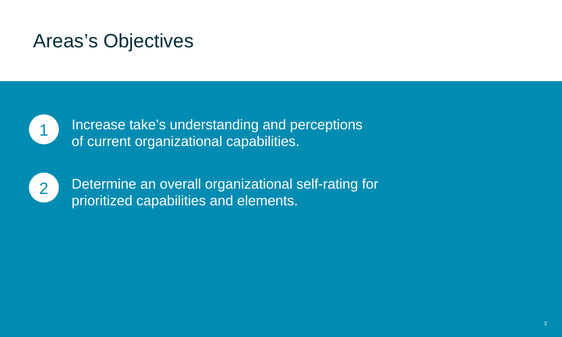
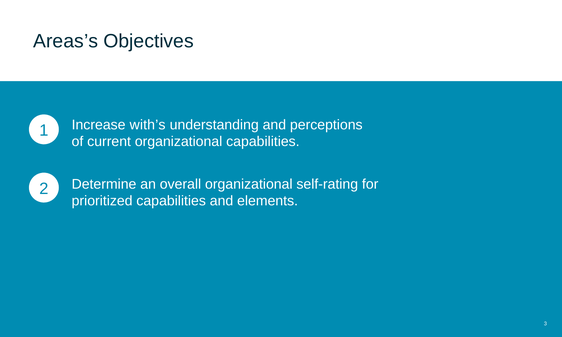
take’s: take’s -> with’s
